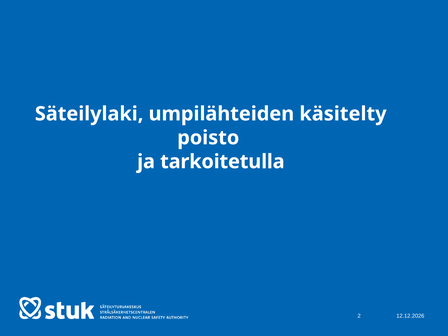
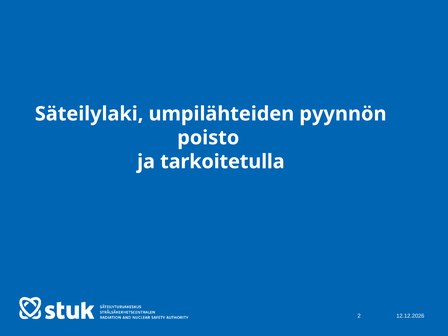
käsitelty: käsitelty -> pyynnön
